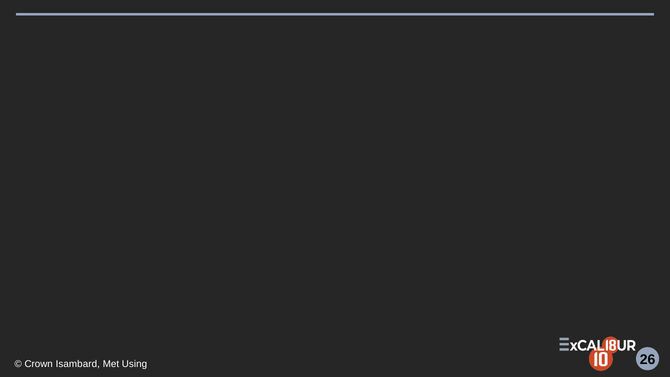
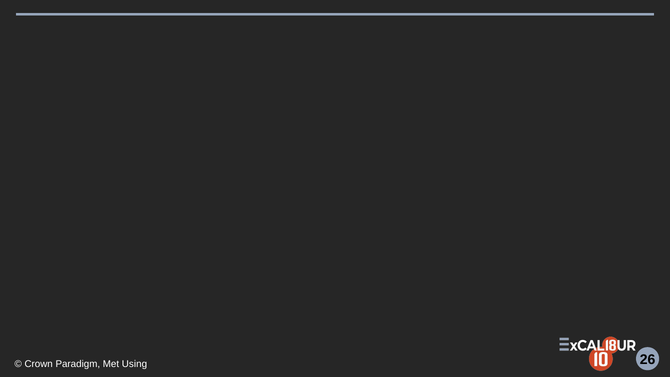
Isambard: Isambard -> Paradigm
